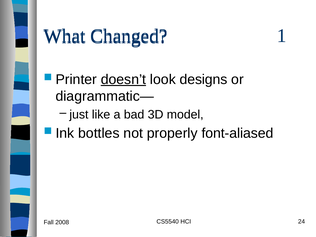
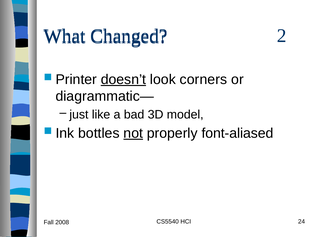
1: 1 -> 2
designs: designs -> corners
not underline: none -> present
